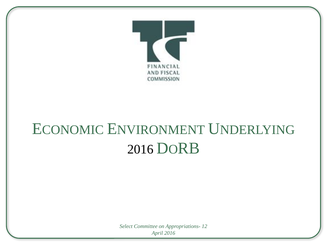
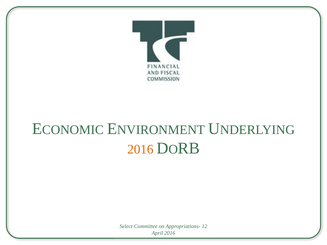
2016 at (140, 149) colour: black -> orange
